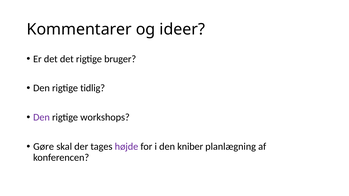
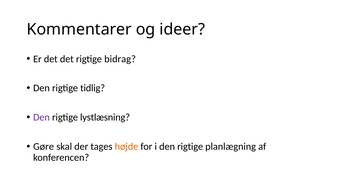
bruger: bruger -> bidrag
workshops: workshops -> lystlæsning
højde colour: purple -> orange
i den kniber: kniber -> rigtige
